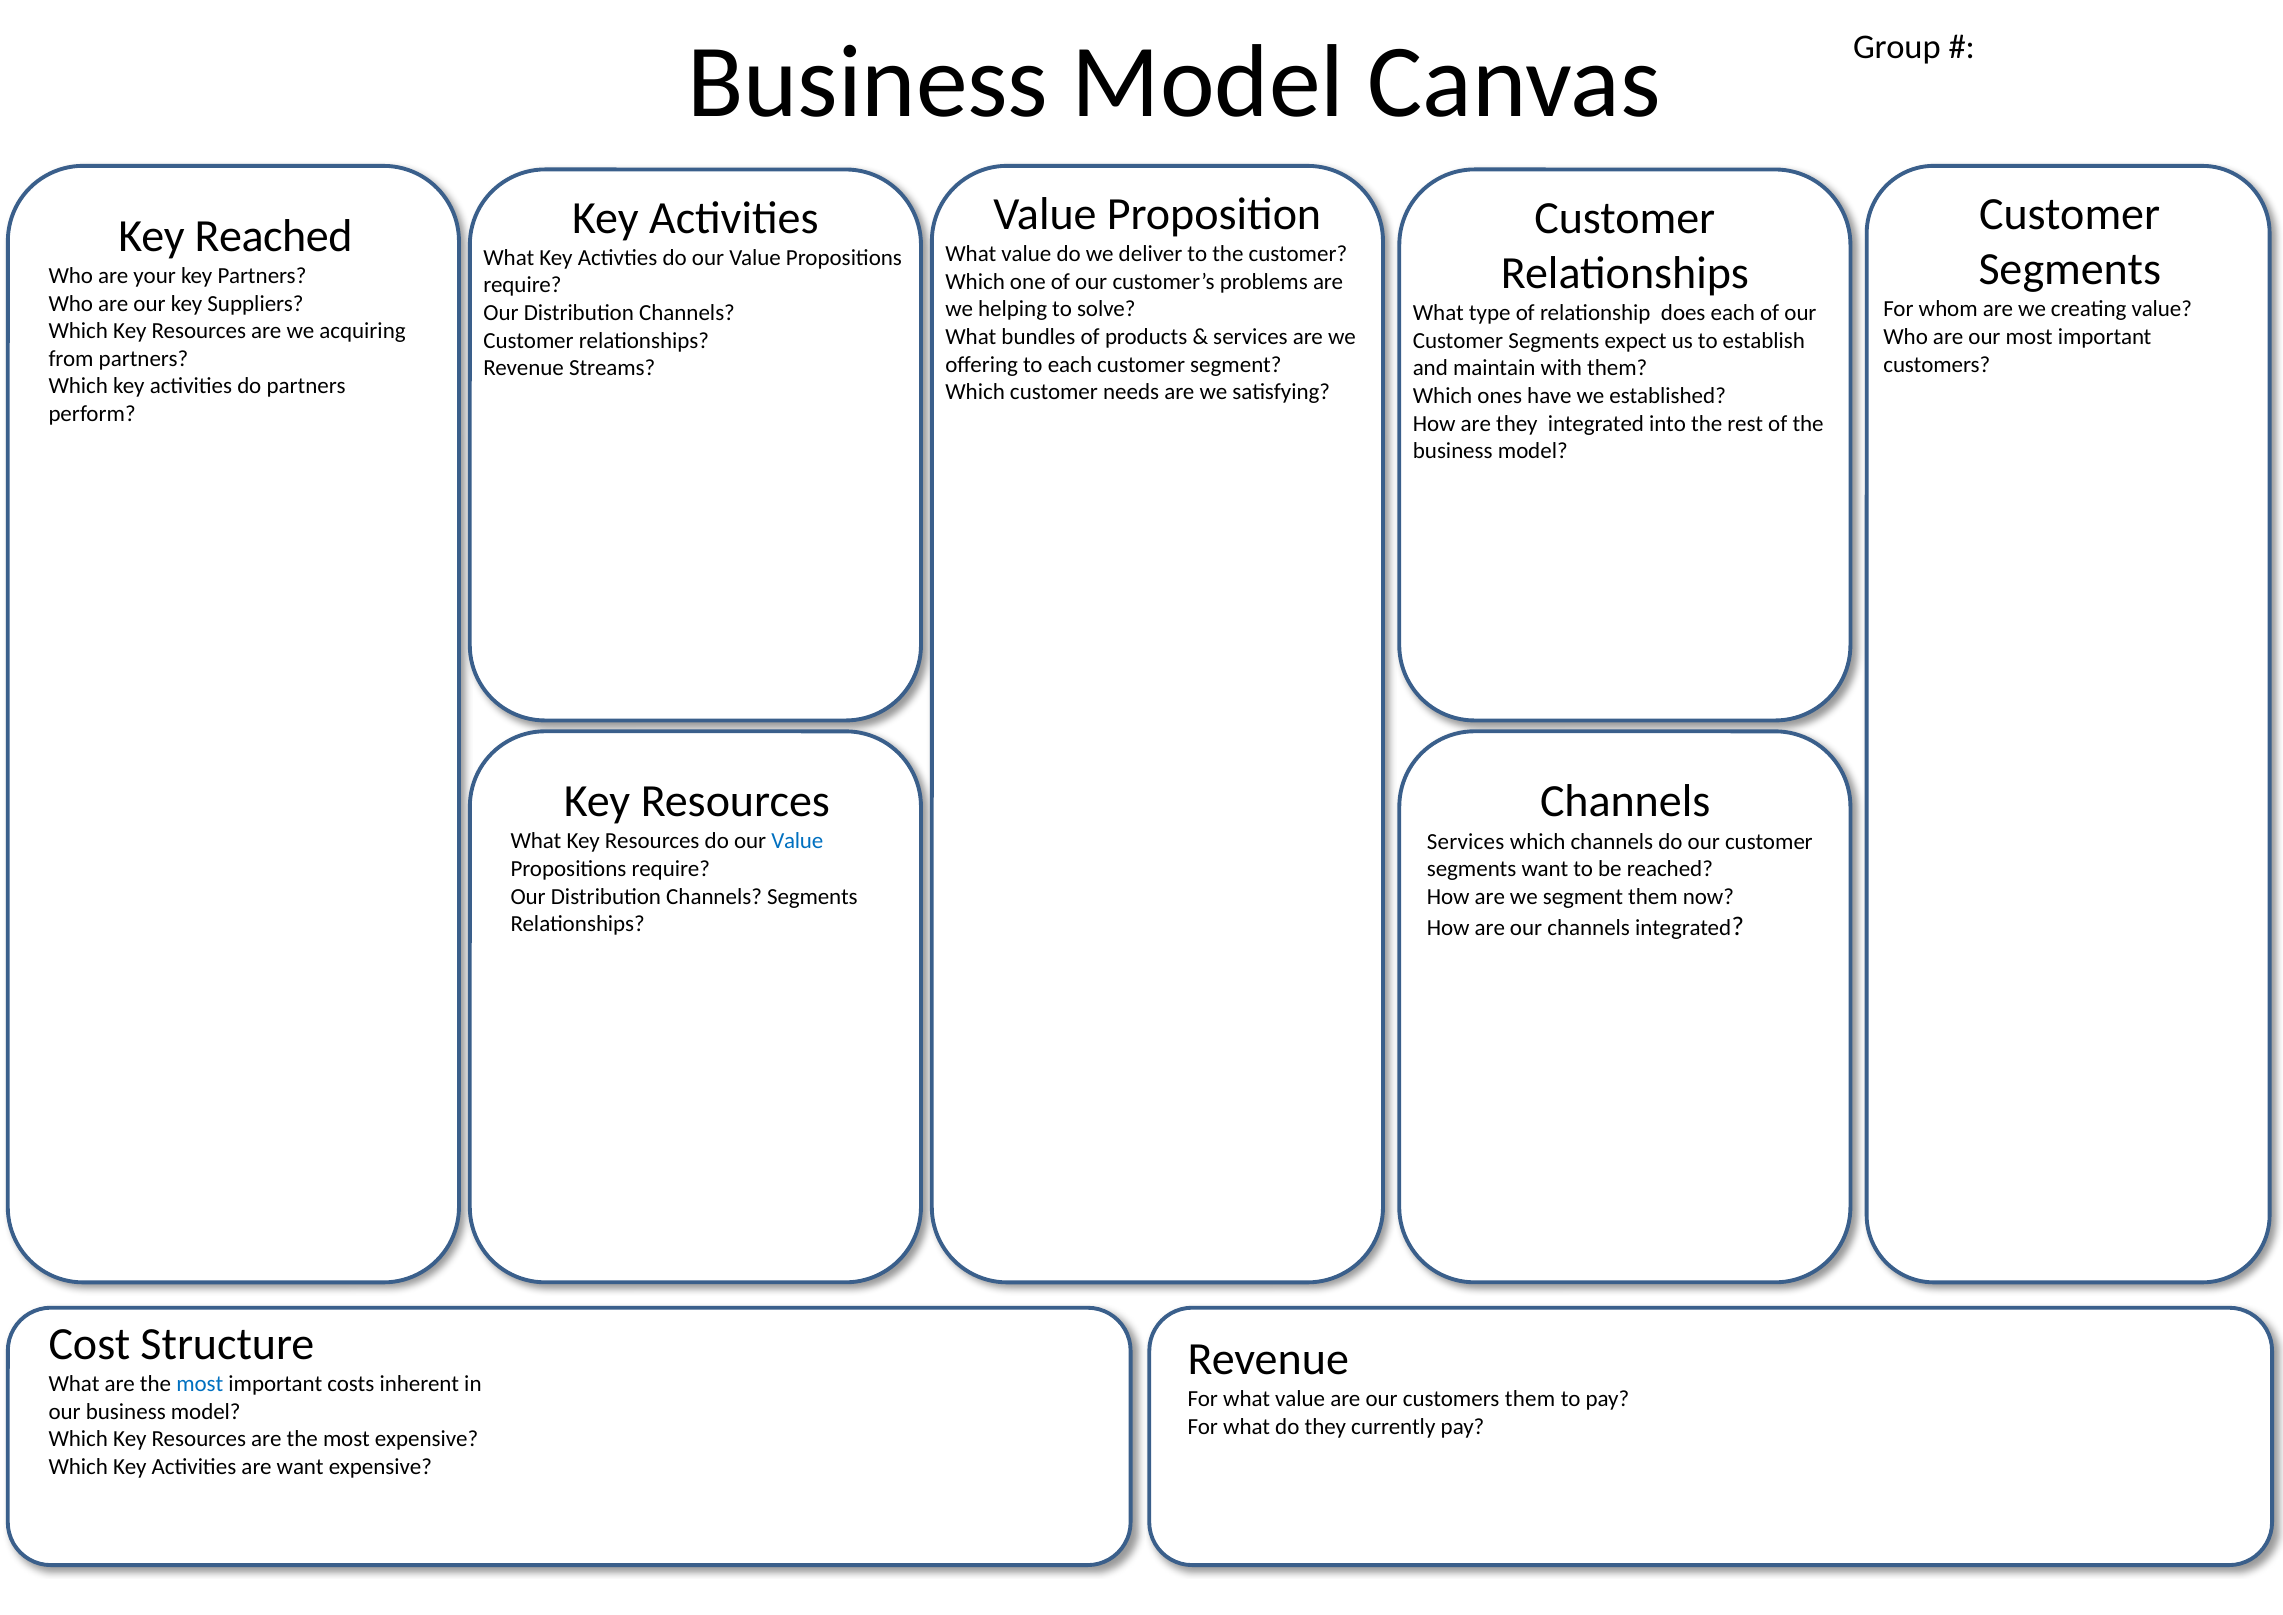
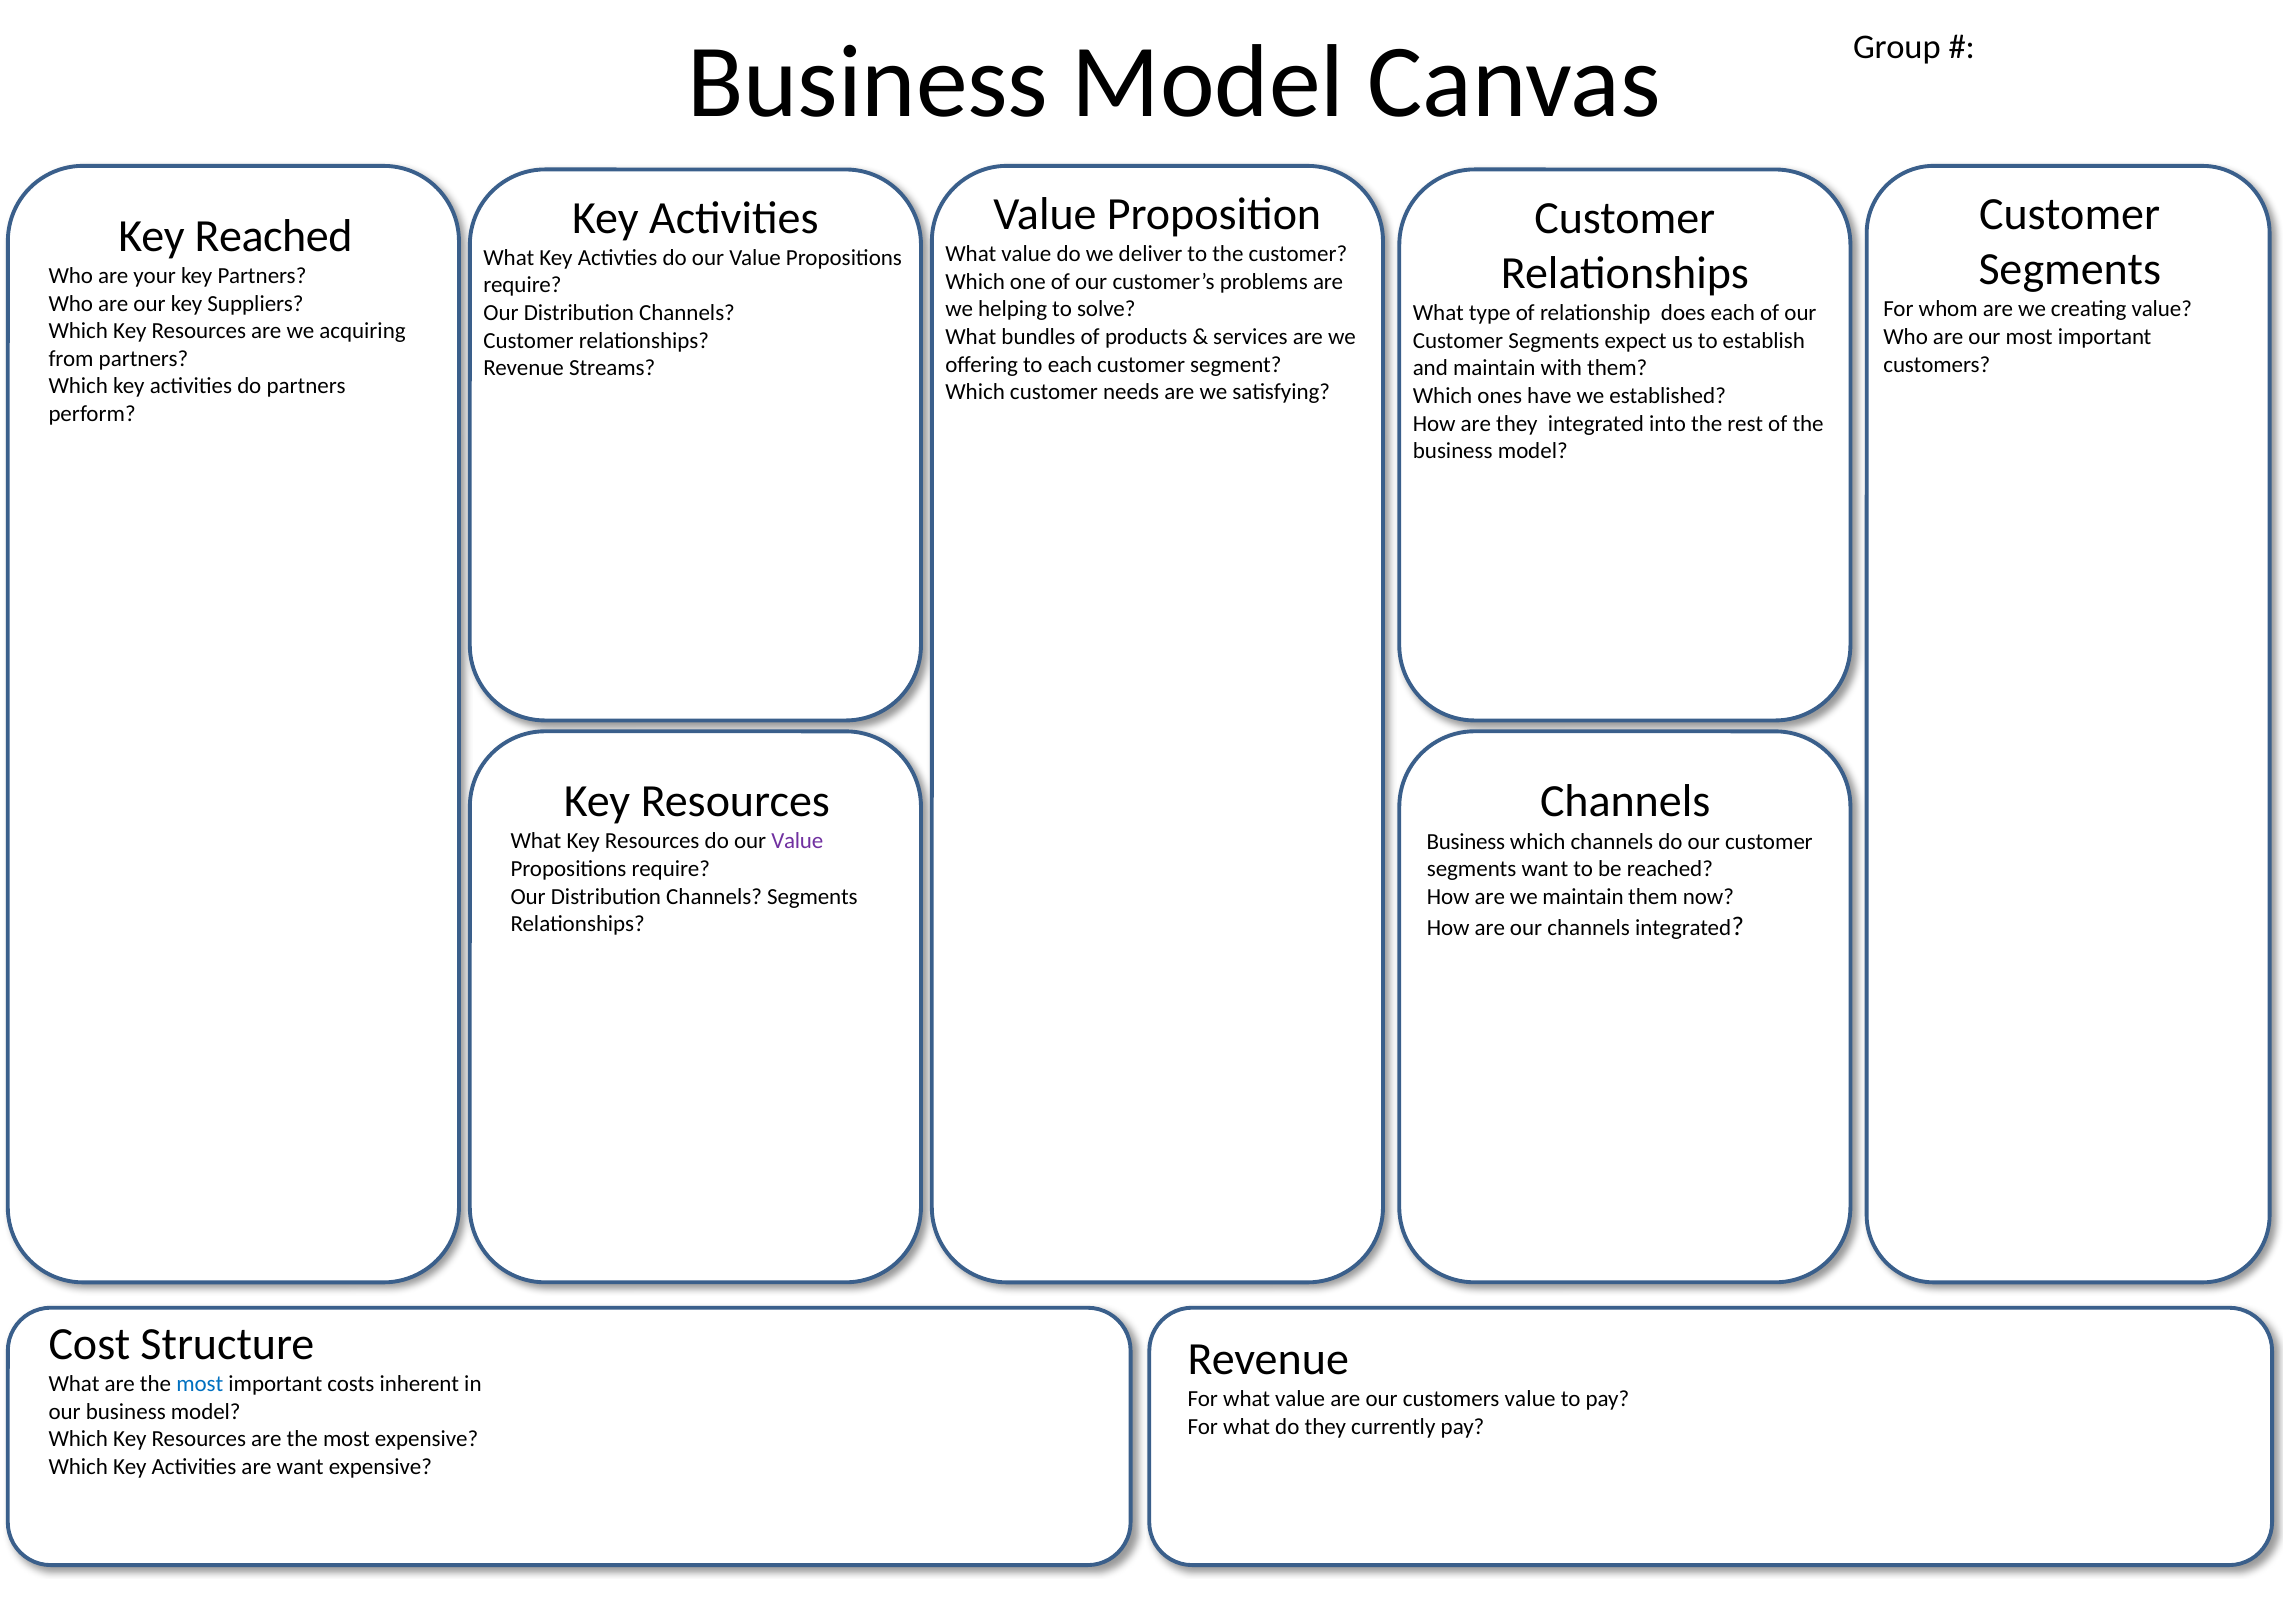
Value at (797, 841) colour: blue -> purple
Services at (1466, 841): Services -> Business
we segment: segment -> maintain
customers them: them -> value
